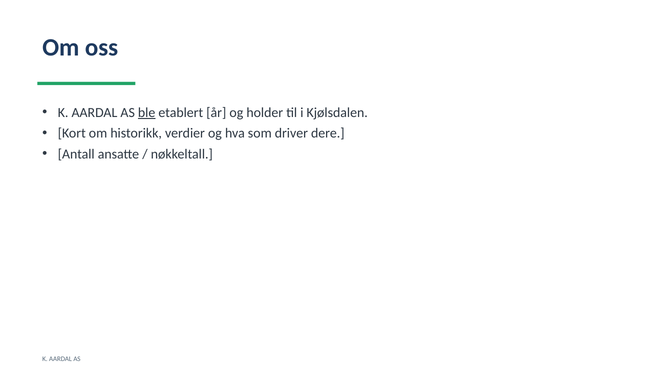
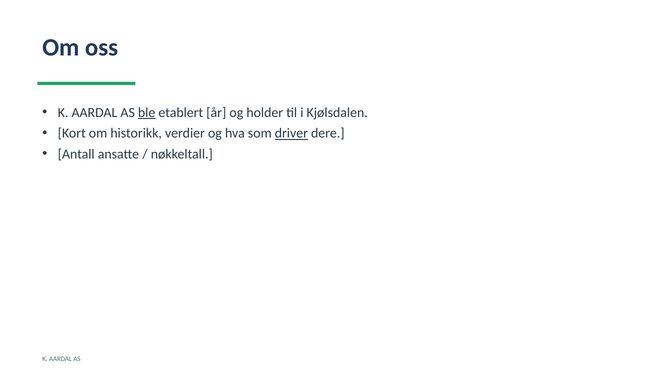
driver underline: none -> present
